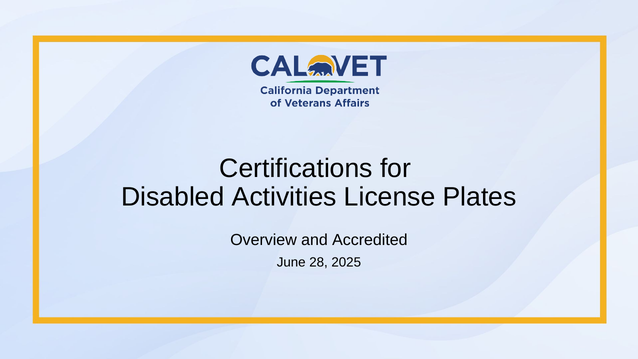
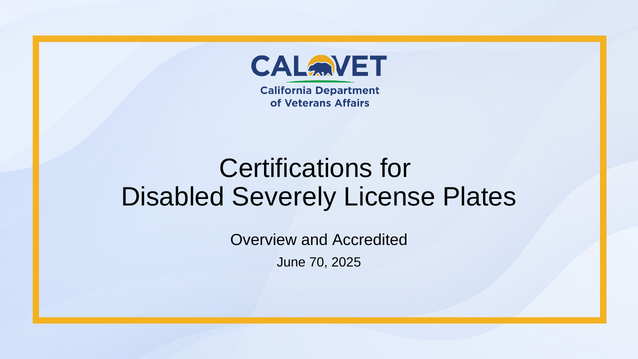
Activities: Activities -> Severely
28: 28 -> 70
